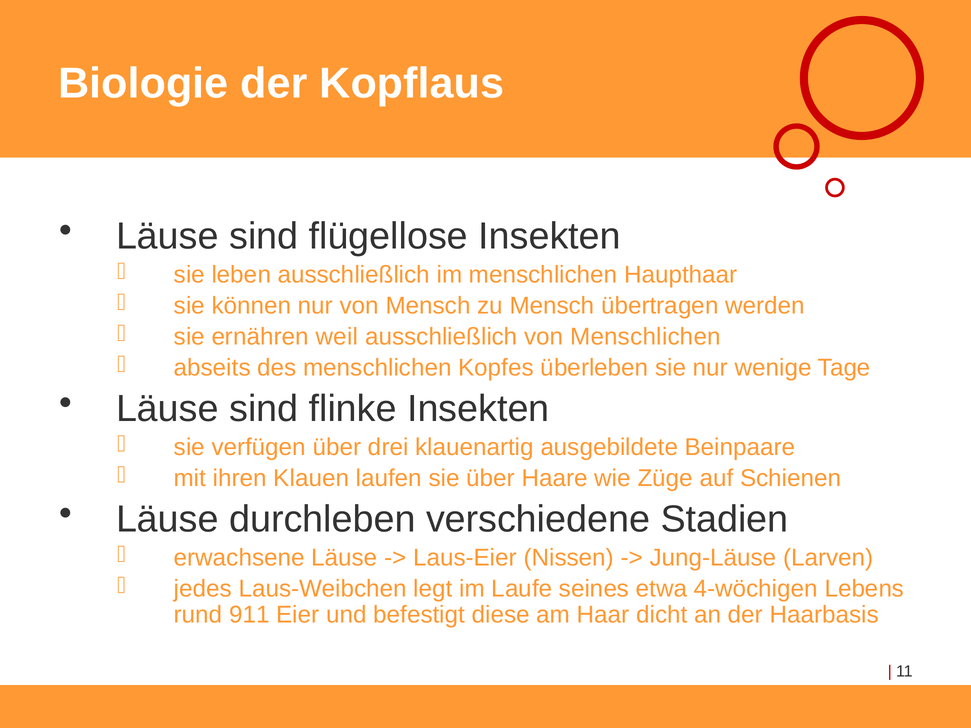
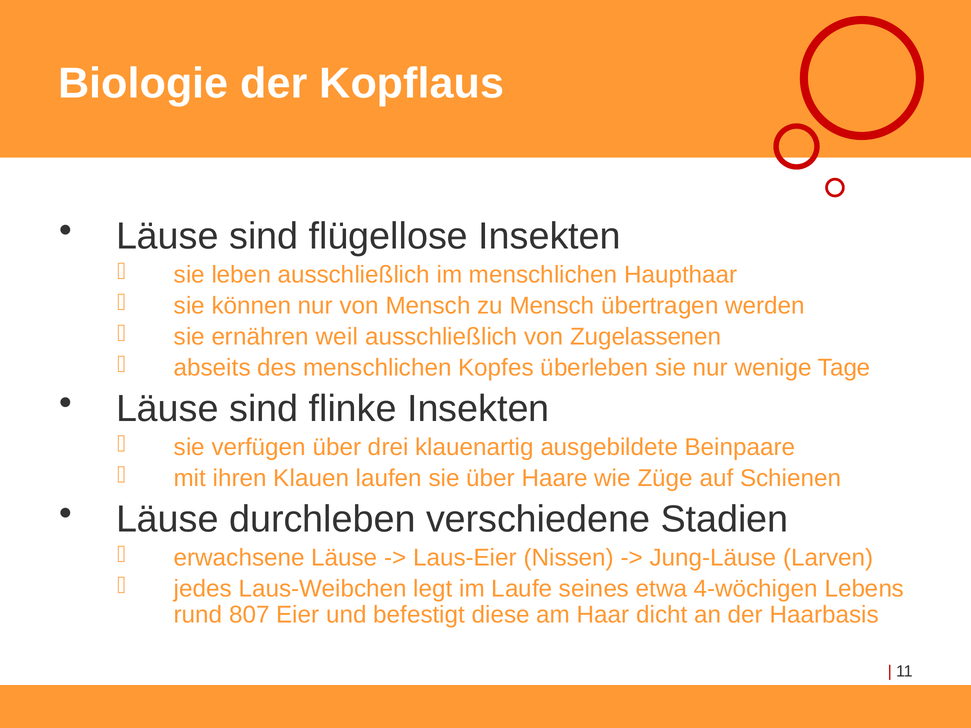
von Menschlichen: Menschlichen -> Zugelassenen
911: 911 -> 807
